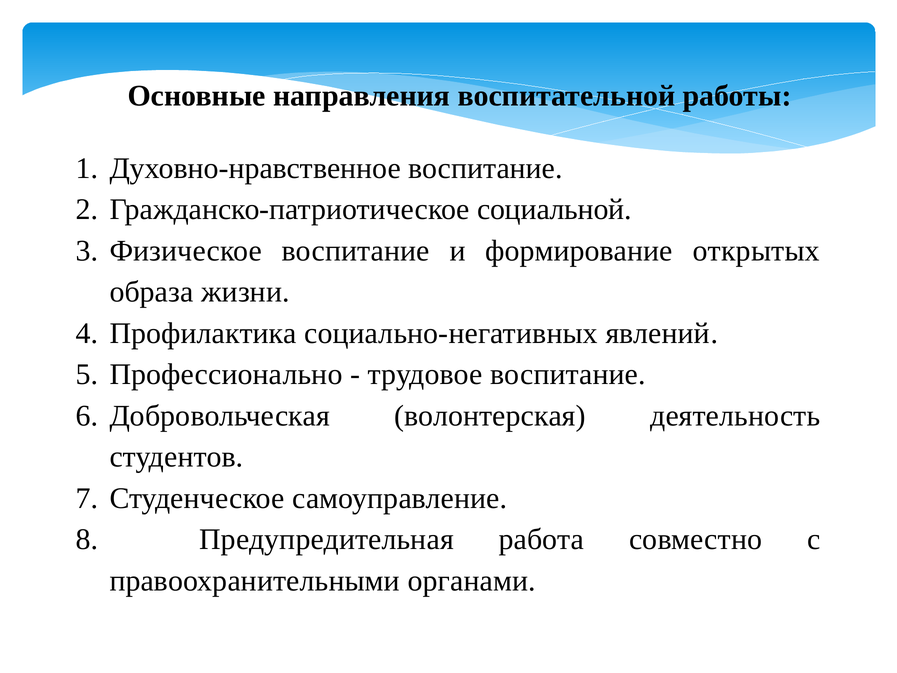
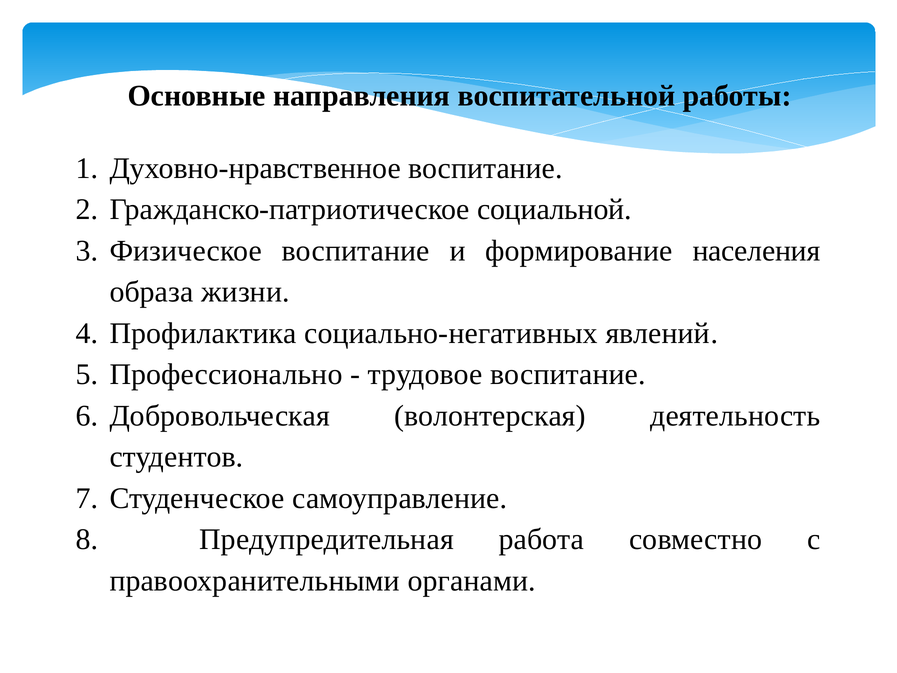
открытых: открытых -> населения
